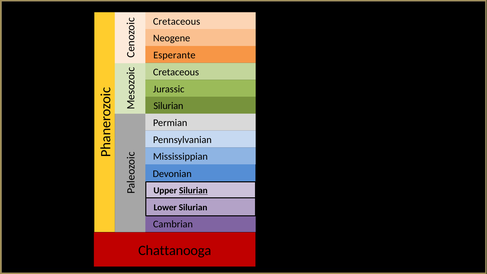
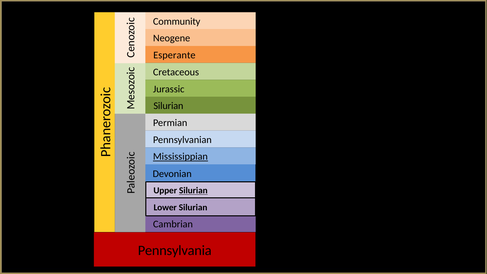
Cretaceous at (177, 21): Cretaceous -> Community
Mississippian underline: none -> present
Chattanooga: Chattanooga -> Pennsylvania
